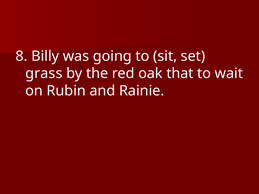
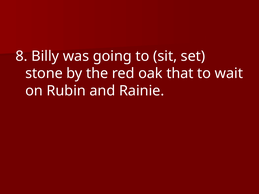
grass: grass -> stone
